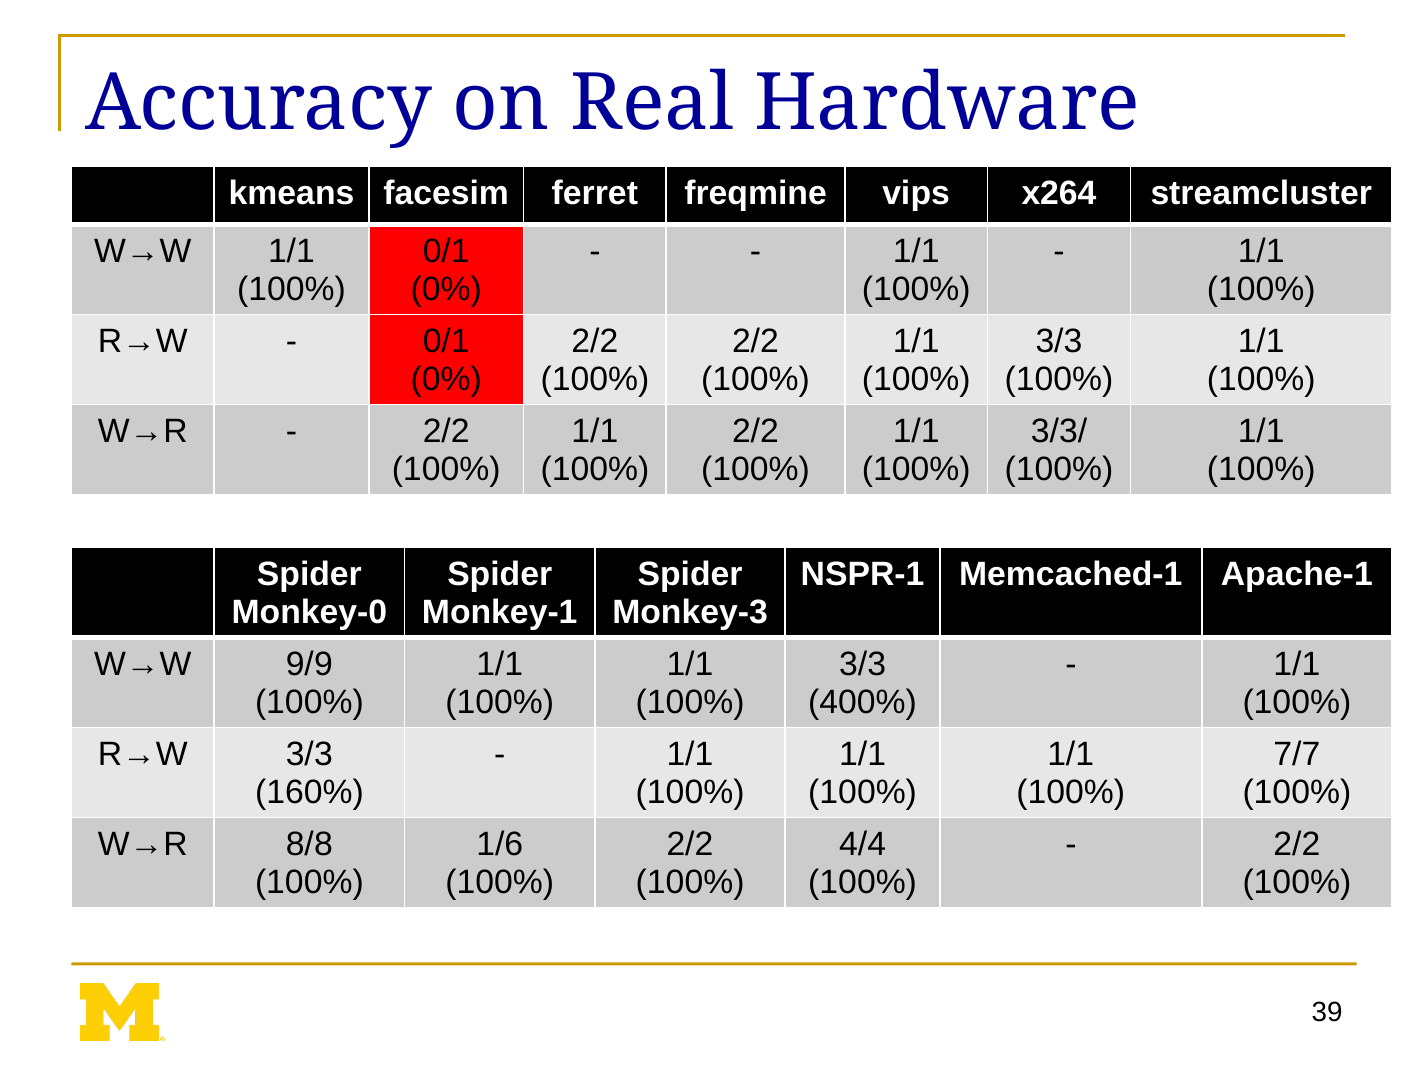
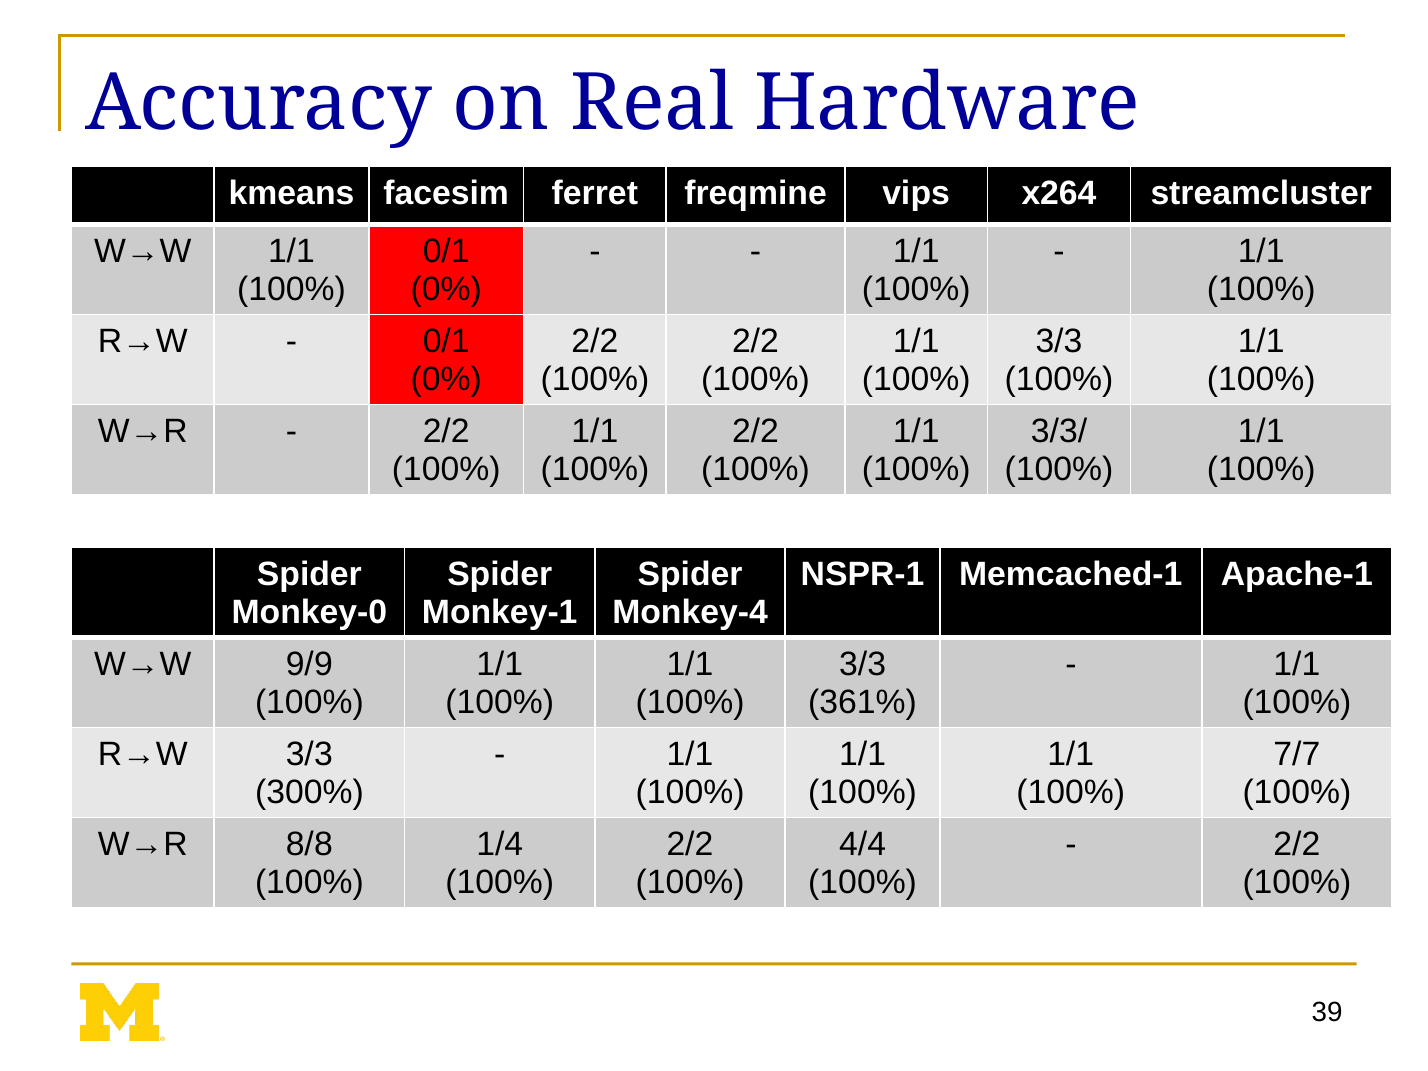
Monkey-3: Monkey-3 -> Monkey-4
400%: 400% -> 361%
160%: 160% -> 300%
1/6: 1/6 -> 1/4
